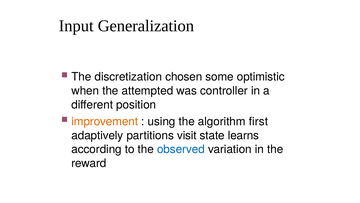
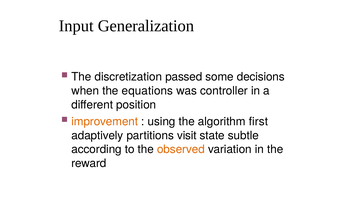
chosen: chosen -> passed
optimistic: optimistic -> decisions
attempted: attempted -> equations
learns: learns -> subtle
observed colour: blue -> orange
